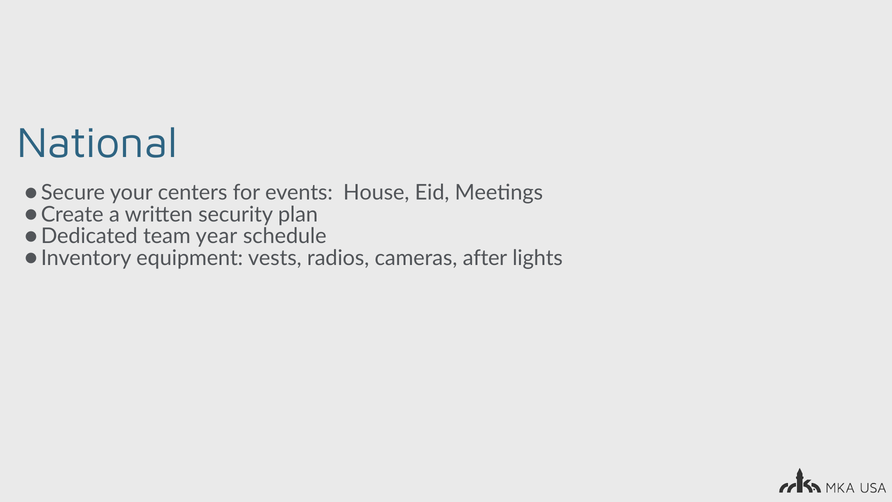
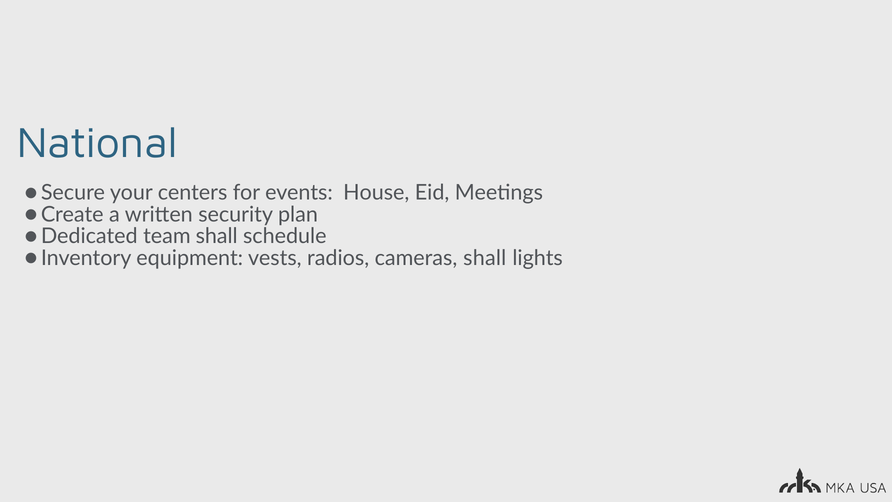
team year: year -> shall
cameras after: after -> shall
